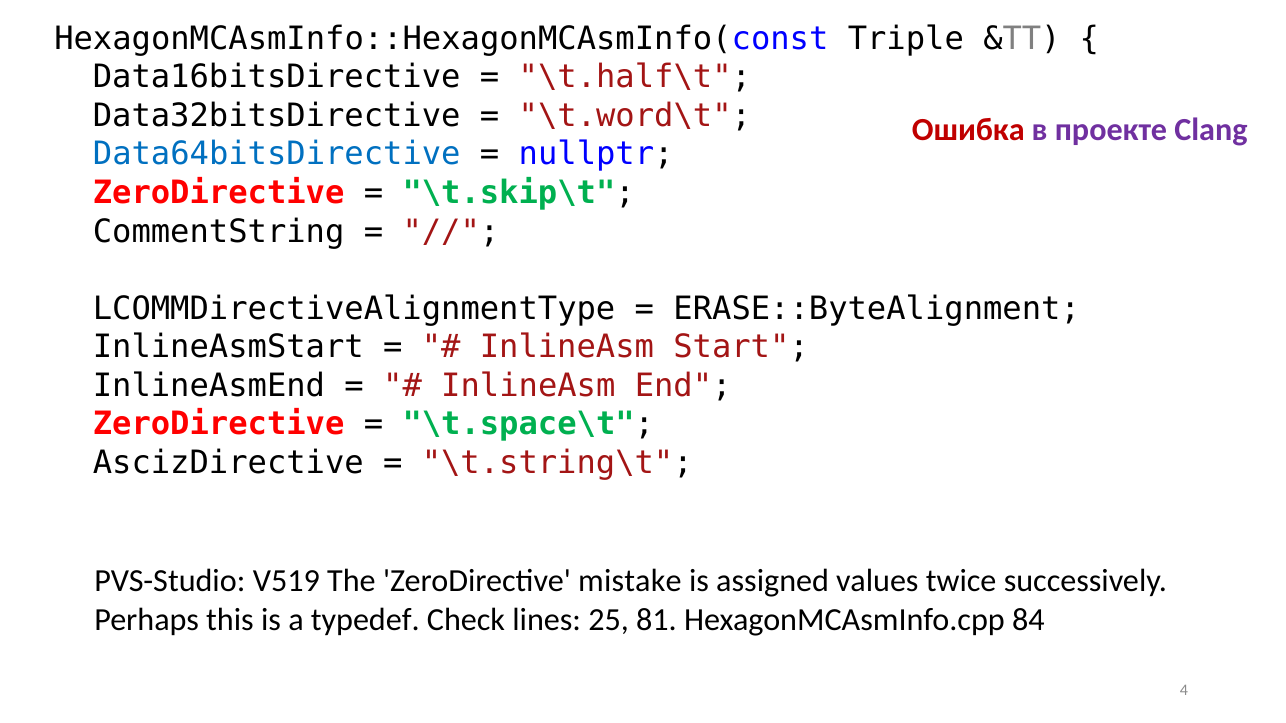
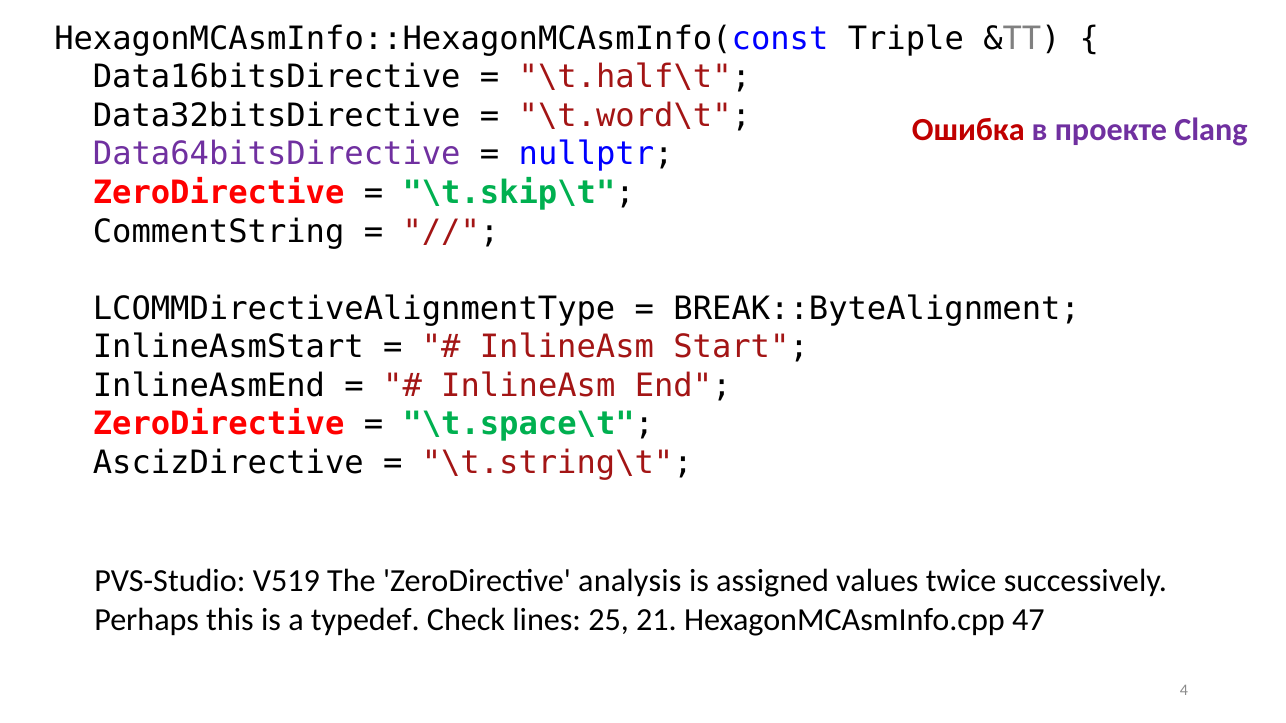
Data64bitsDirective colour: blue -> purple
ERASE::ByteAlignment: ERASE::ByteAlignment -> BREAK::ByteAlignment
mistake: mistake -> analysis
81: 81 -> 21
84: 84 -> 47
